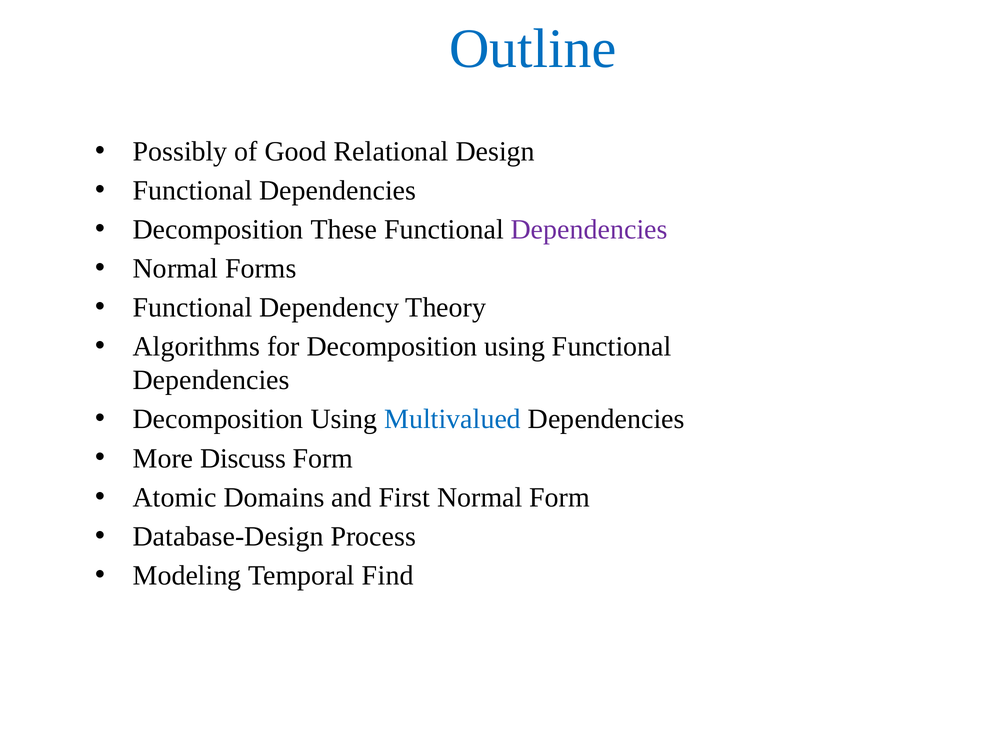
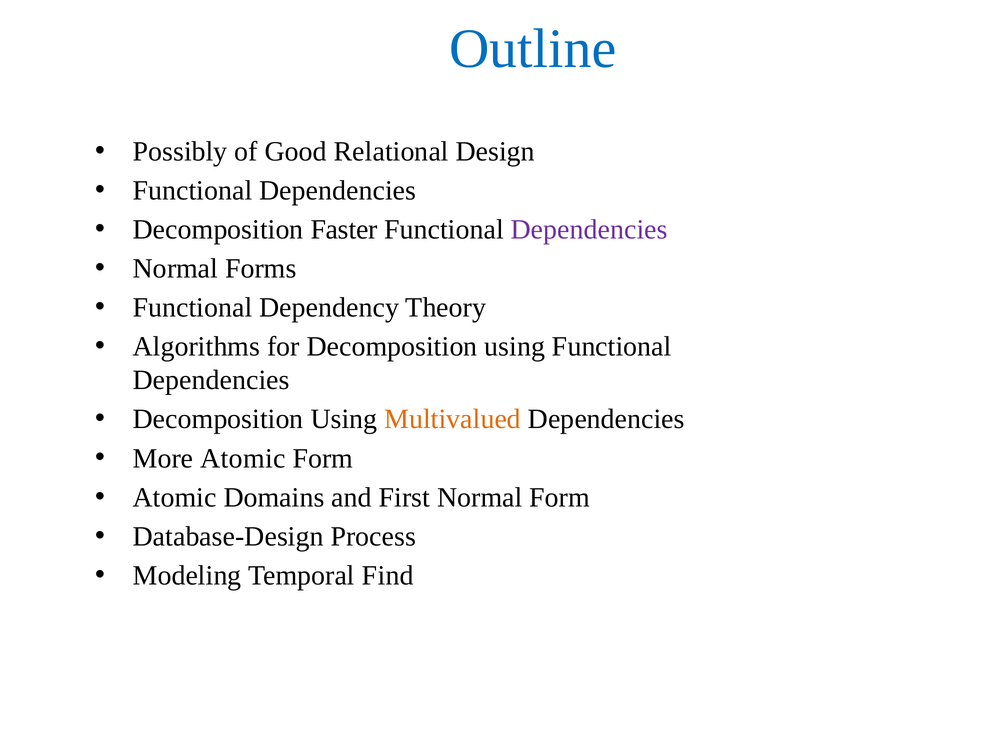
These: These -> Faster
Multivalued colour: blue -> orange
More Discuss: Discuss -> Atomic
